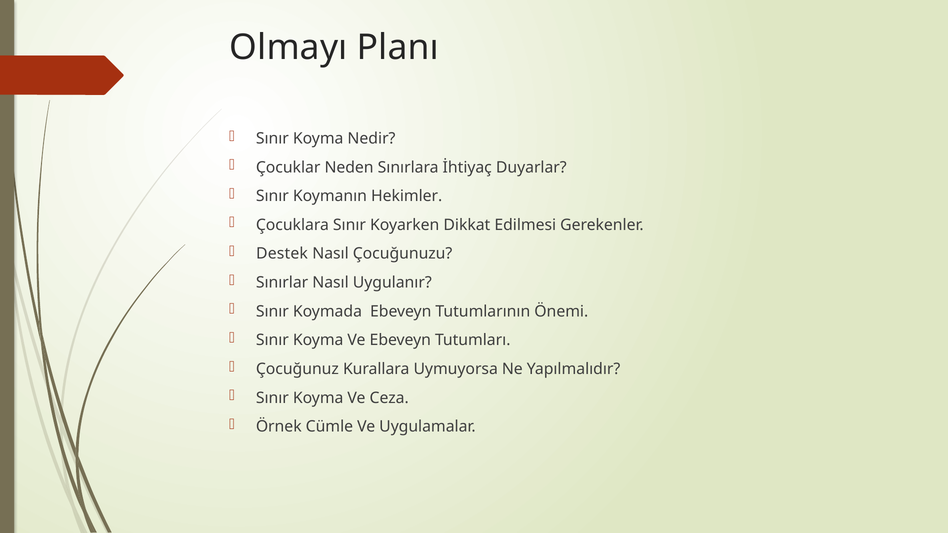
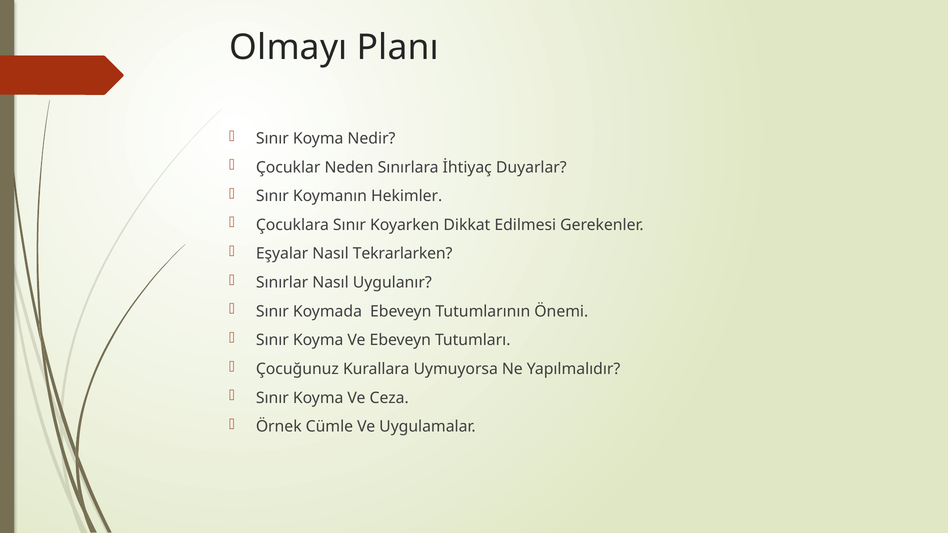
Destek: Destek -> Eşyalar
Çocuğunuzu: Çocuğunuzu -> Tekrarlarken
